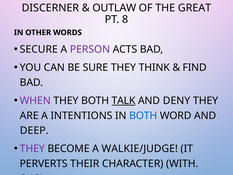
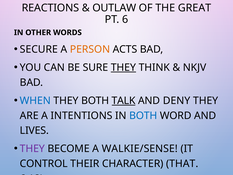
DISCERNER: DISCERNER -> REACTIONS
8: 8 -> 6
PERSON colour: purple -> orange
THEY at (123, 67) underline: none -> present
FIND: FIND -> NKJV
WHEN colour: purple -> blue
DEEP: DEEP -> LIVES
WALKIE/JUDGE: WALKIE/JUDGE -> WALKIE/SENSE
PERVERTS: PERVERTS -> CONTROL
WITH: WITH -> THAT
